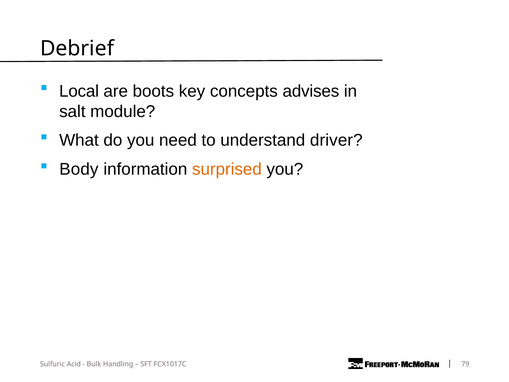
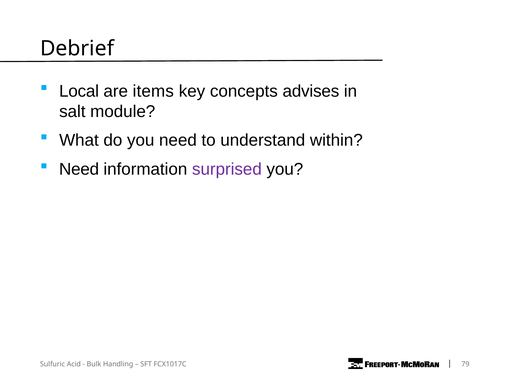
boots: boots -> items
driver: driver -> within
Body at (79, 169): Body -> Need
surprised colour: orange -> purple
